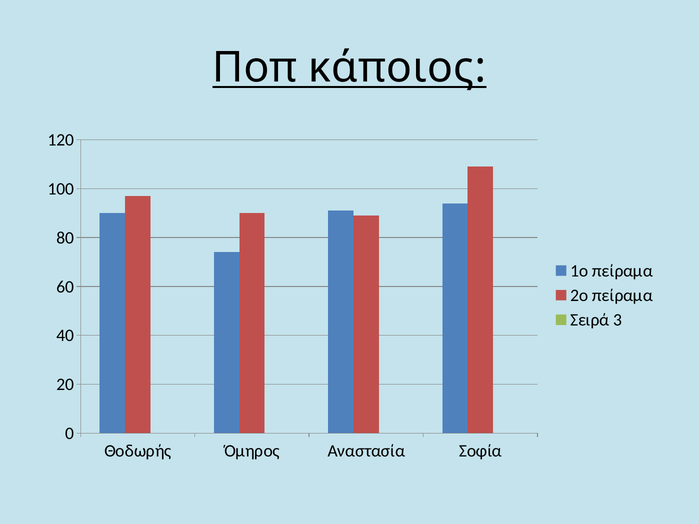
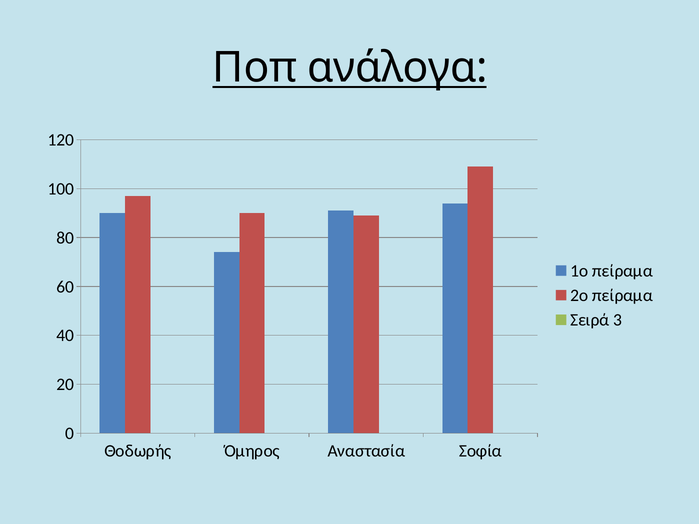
κάποιος: κάποιος -> ανάλογα
